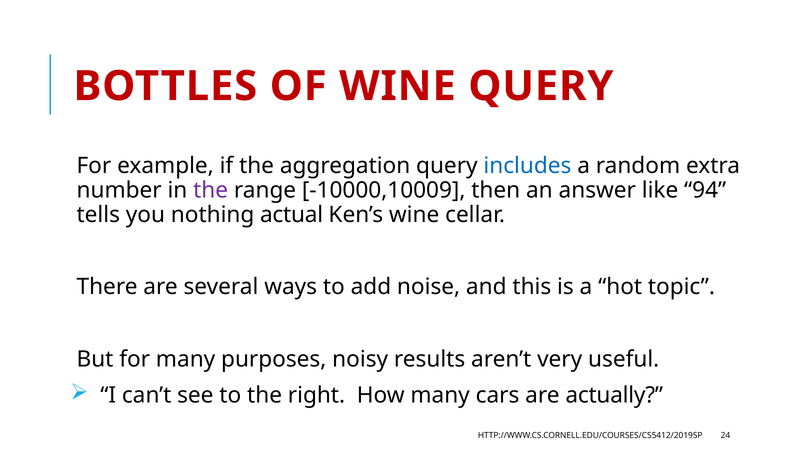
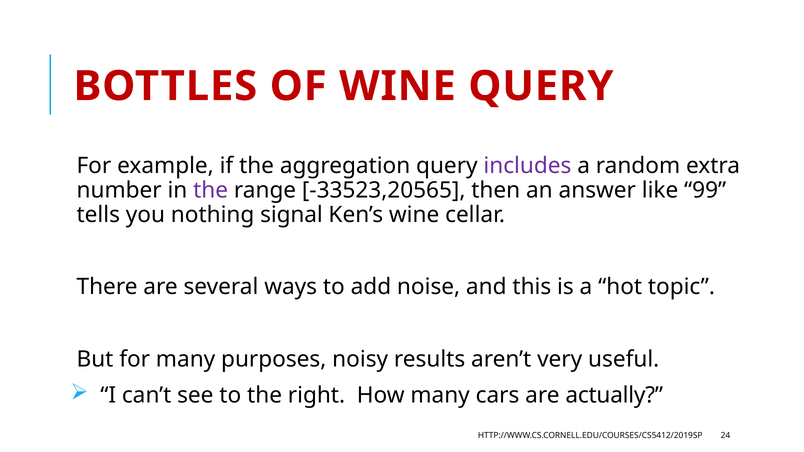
includes colour: blue -> purple
-10000,10009: -10000,10009 -> -33523,20565
94: 94 -> 99
actual: actual -> signal
